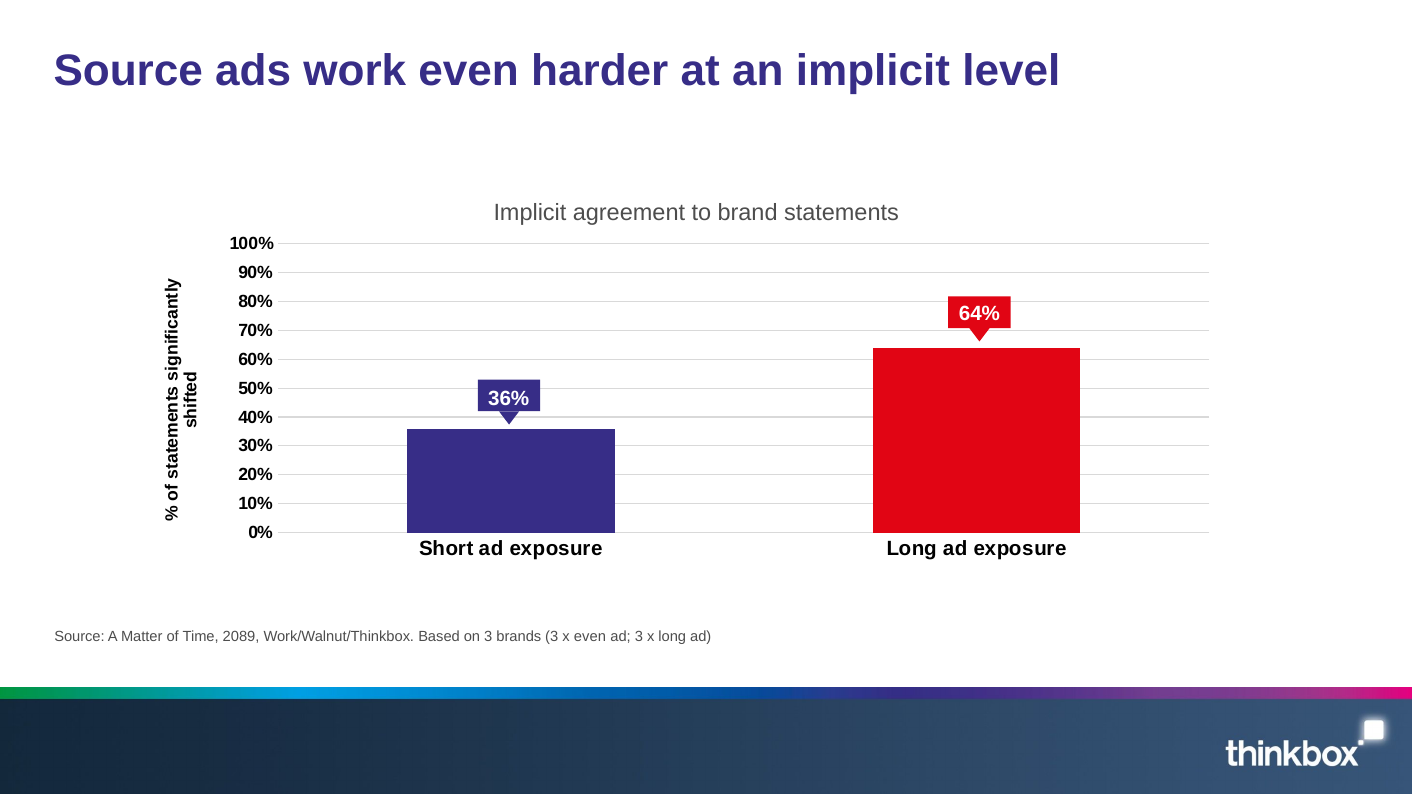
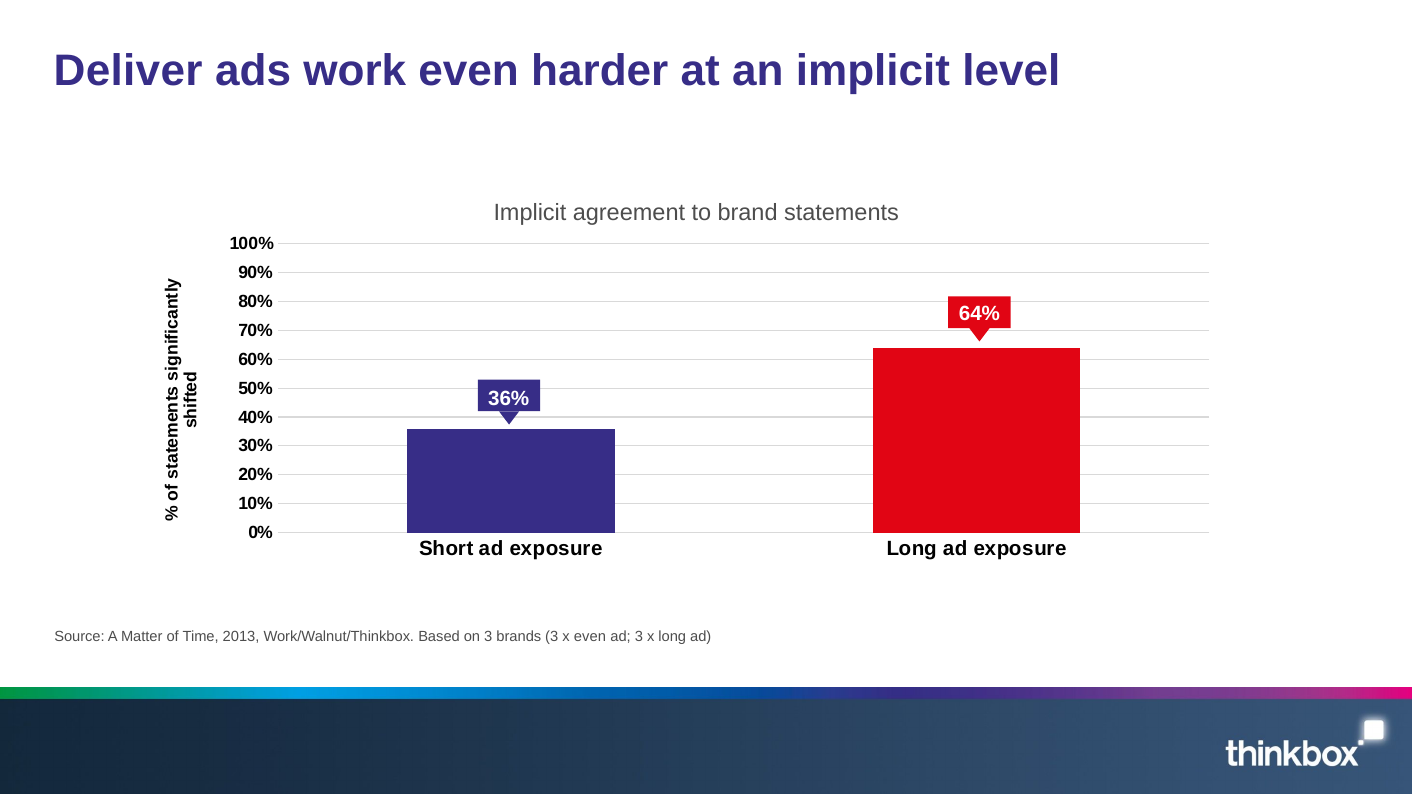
Source at (128, 71): Source -> Deliver
2089: 2089 -> 2013
